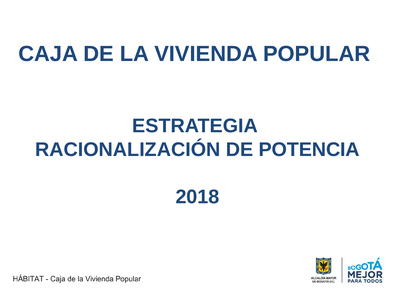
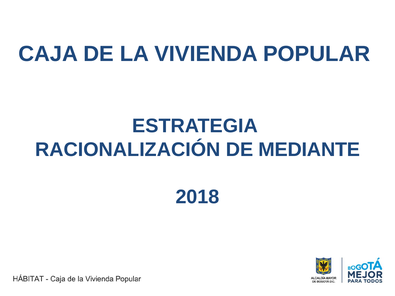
POTENCIA: POTENCIA -> MEDIANTE
